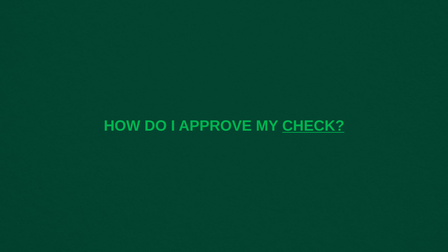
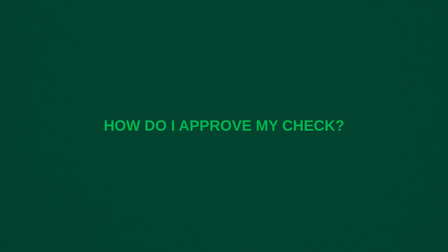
CHECK underline: present -> none
